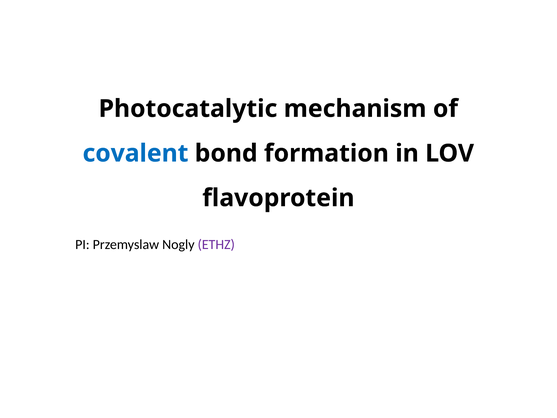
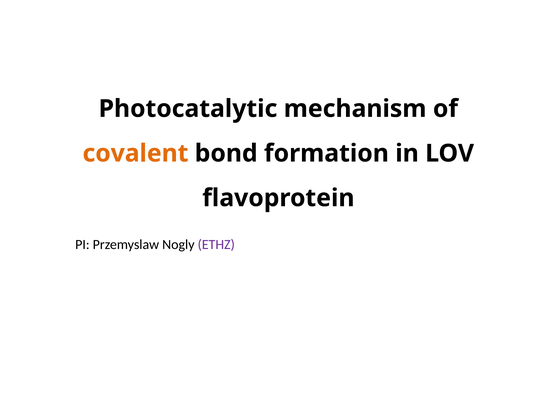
covalent colour: blue -> orange
